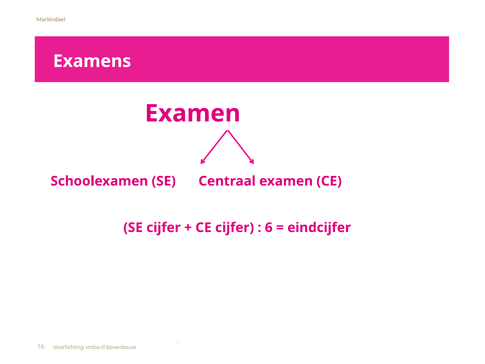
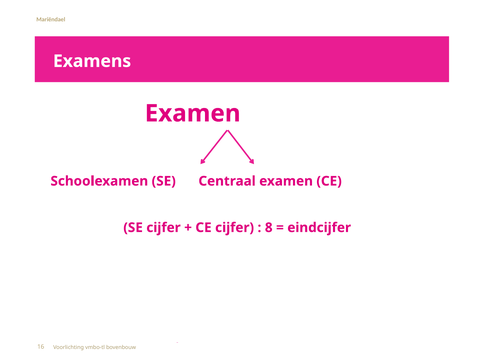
6: 6 -> 8
